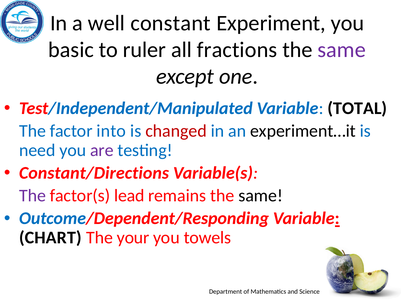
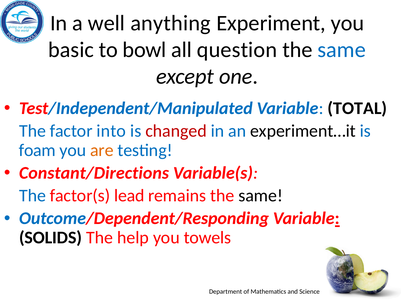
constant: constant -> anything
ruler: ruler -> bowl
fractions: fractions -> question
same at (342, 50) colour: purple -> blue
need: need -> foam
are colour: purple -> orange
The at (33, 196) colour: purple -> blue
CHART: CHART -> SOLIDS
your: your -> help
